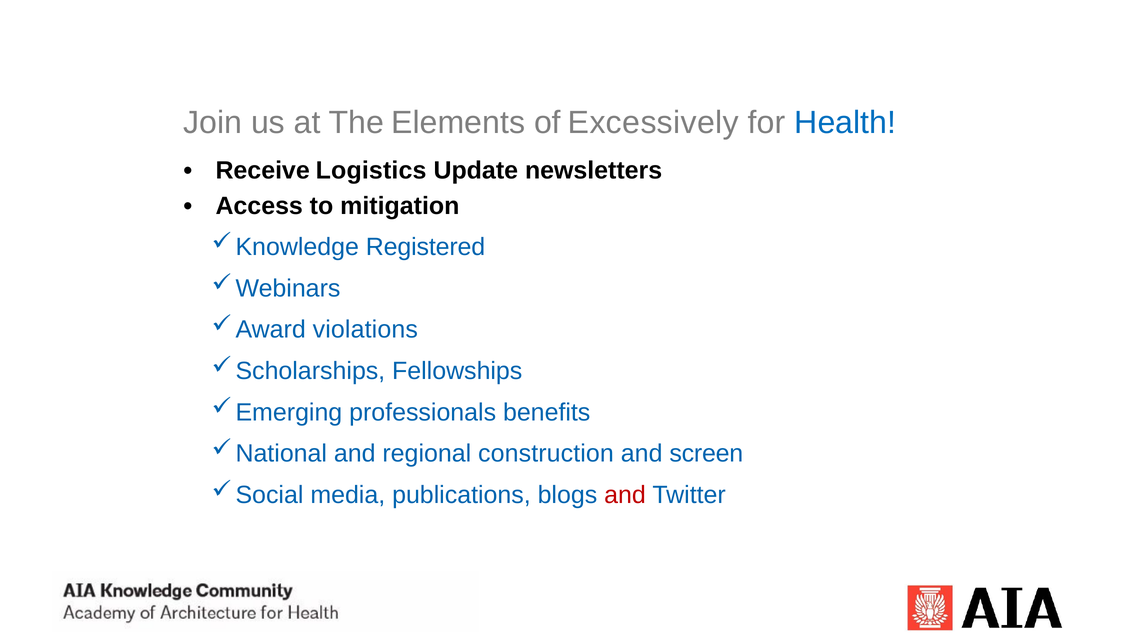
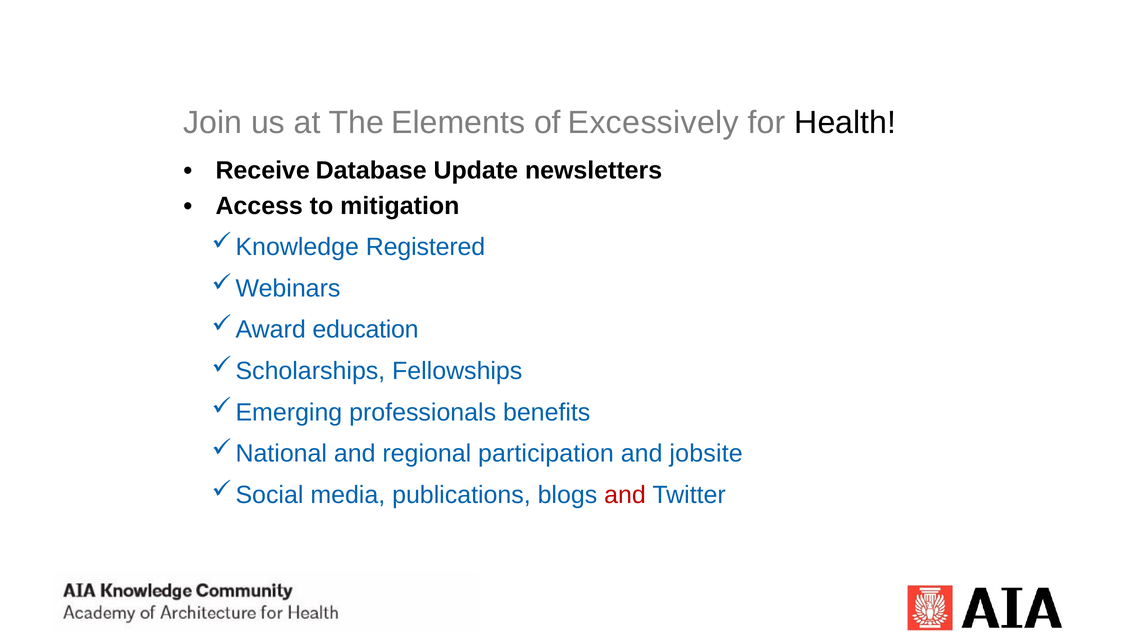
Health colour: blue -> black
Logistics: Logistics -> Database
violations: violations -> education
construction: construction -> participation
screen: screen -> jobsite
